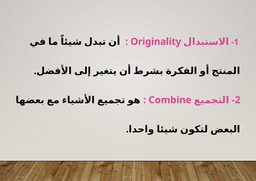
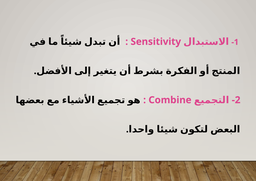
Originality: Originality -> Sensitivity
